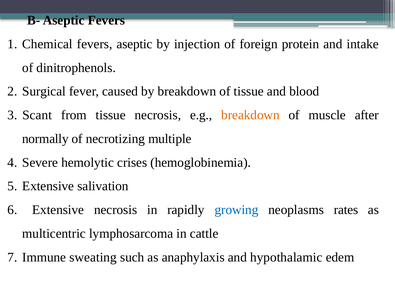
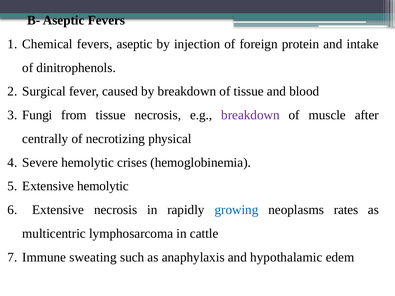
Scant: Scant -> Fungi
breakdown at (250, 115) colour: orange -> purple
normally: normally -> centrally
multiple: multiple -> physical
Extensive salivation: salivation -> hemolytic
